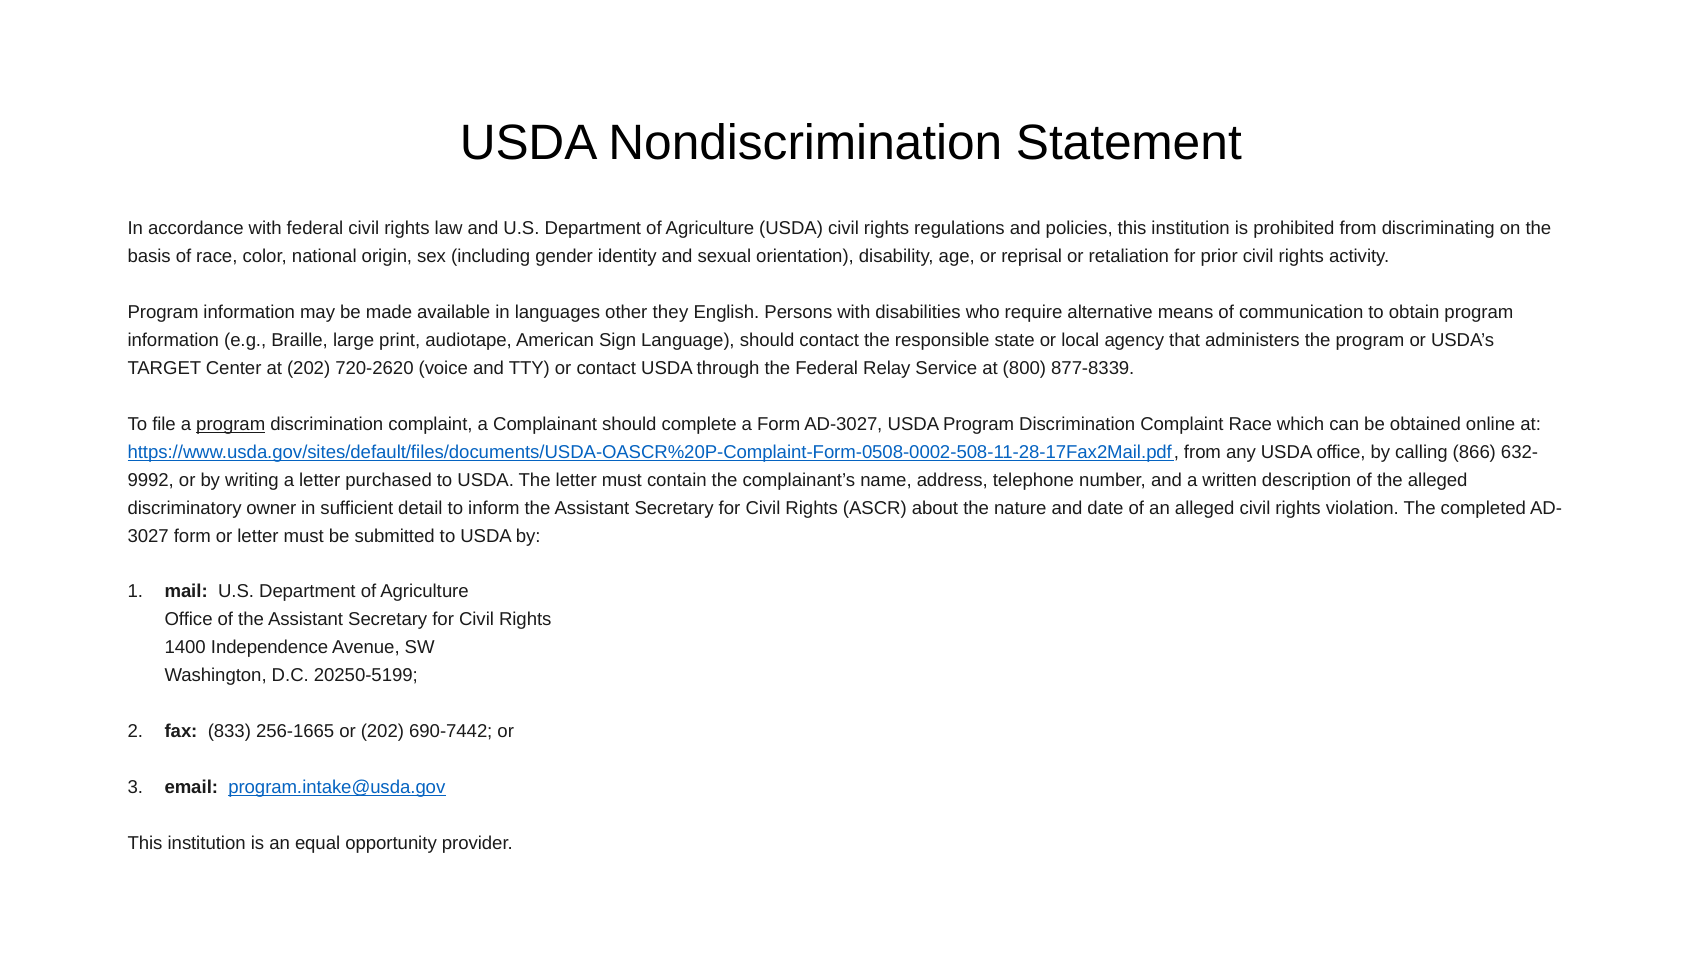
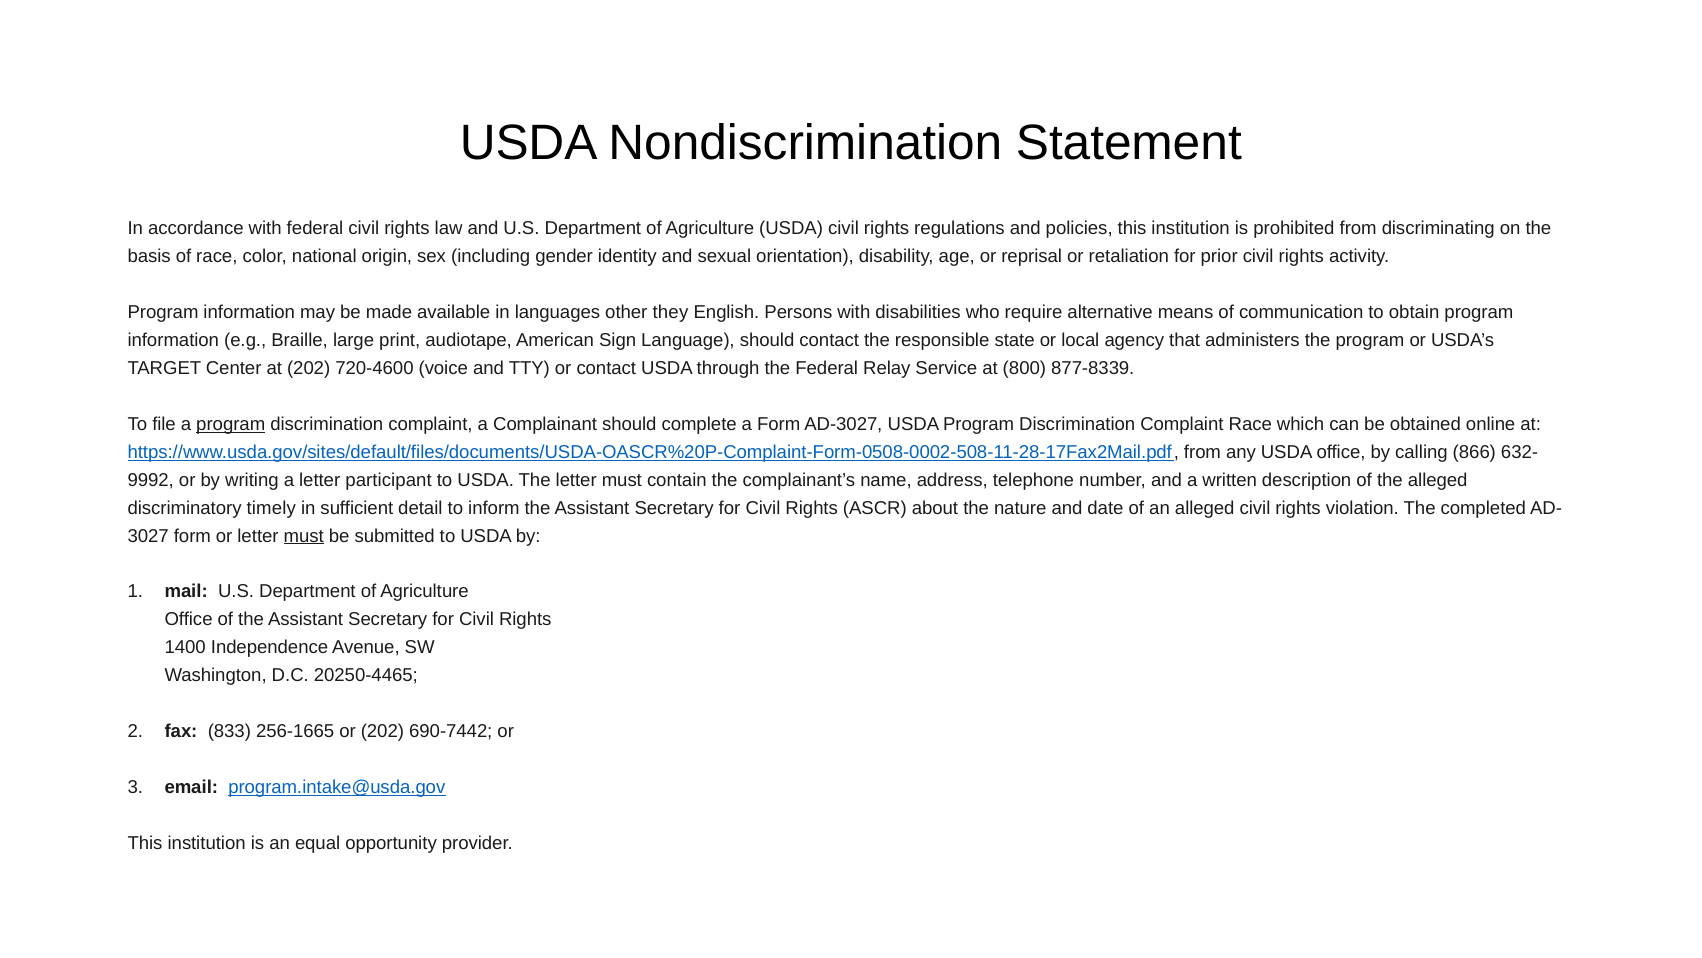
720-2620: 720-2620 -> 720-4600
purchased: purchased -> participant
owner: owner -> timely
must at (304, 536) underline: none -> present
20250-5199: 20250-5199 -> 20250-4465
